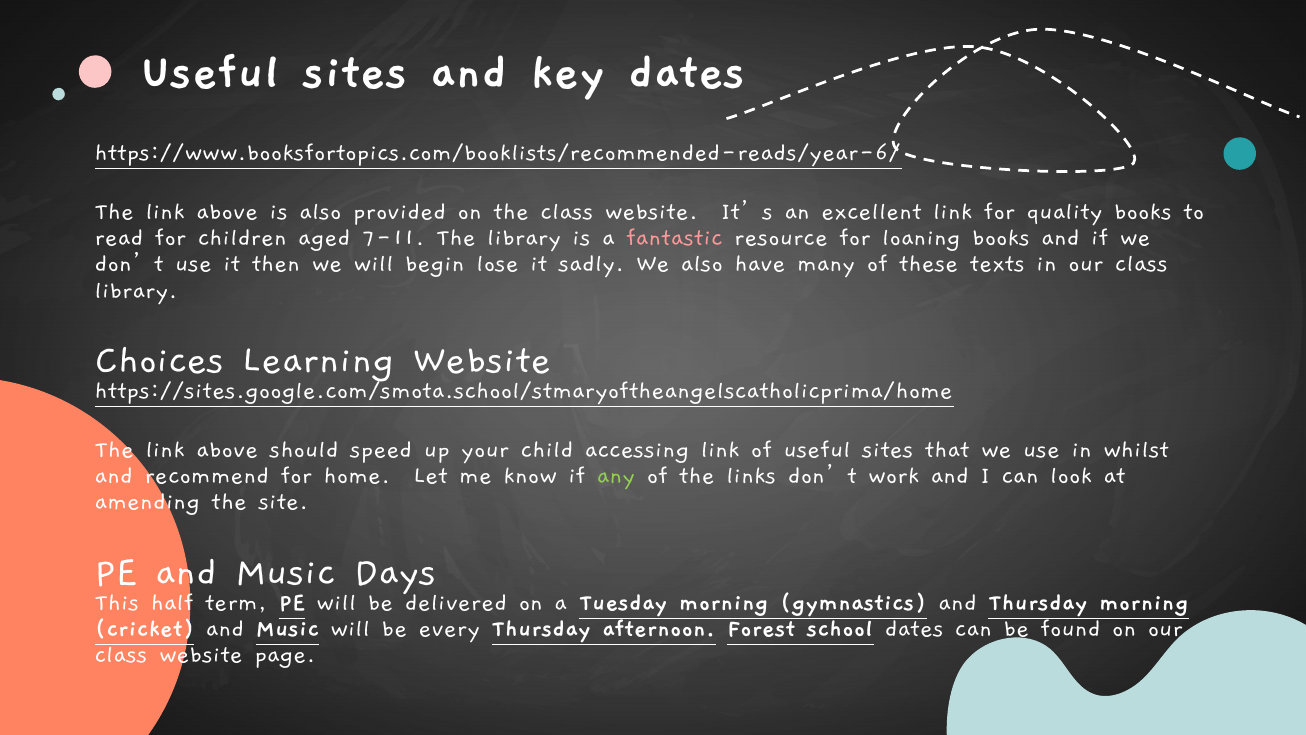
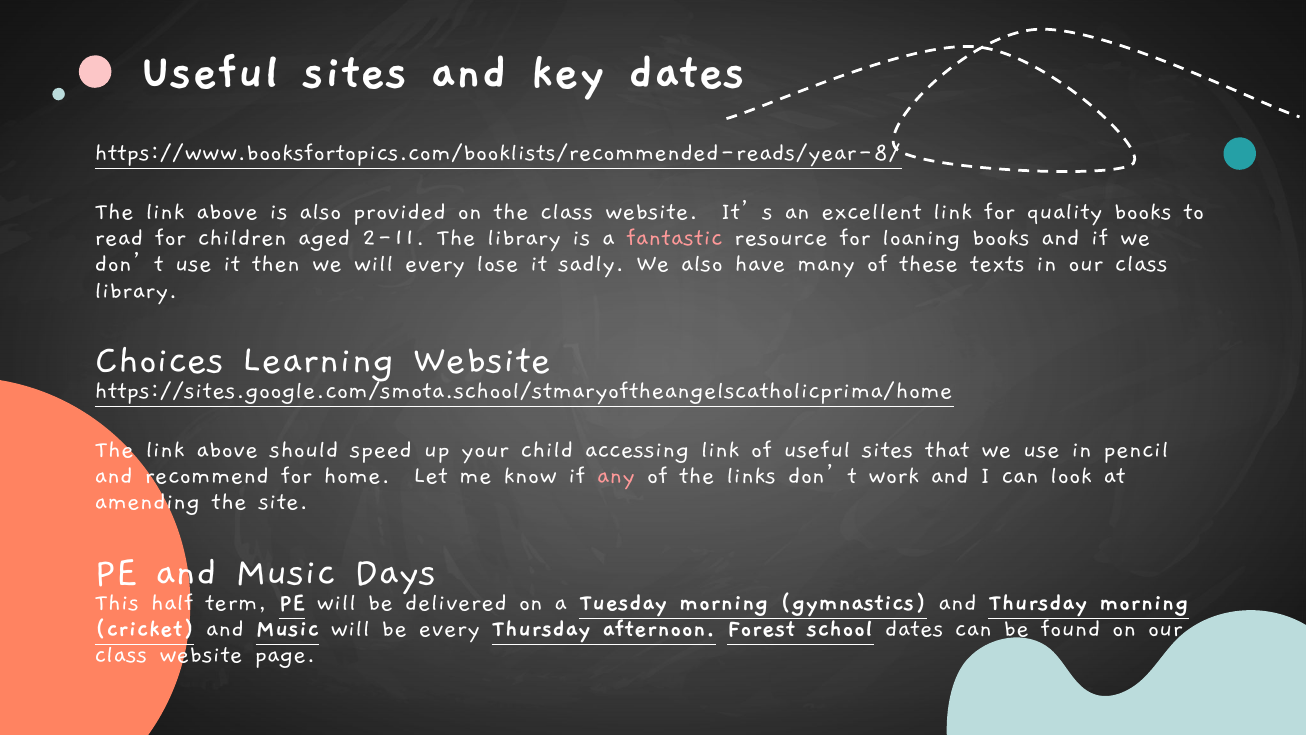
https://www.booksfortopics.com/booklists/recommended-reads/year-6/: https://www.booksfortopics.com/booklists/recommended-reads/year-6/ -> https://www.booksfortopics.com/booklists/recommended-reads/year-8/
7-11: 7-11 -> 2-11
will begin: begin -> every
whilst: whilst -> pencil
any colour: light green -> pink
